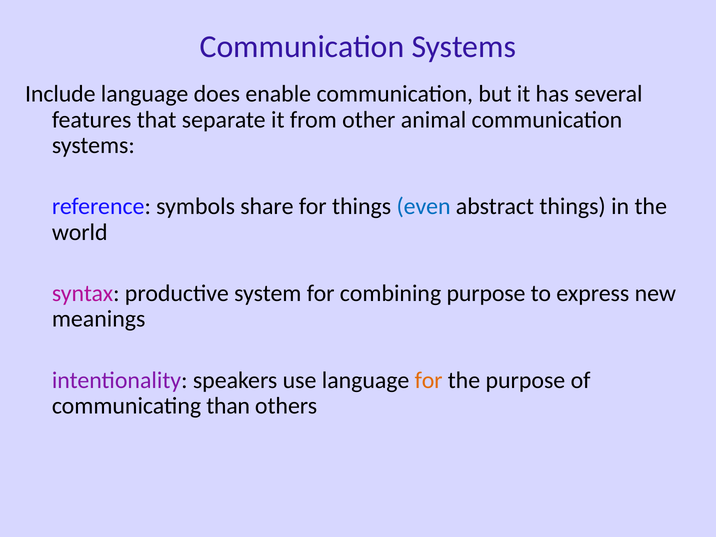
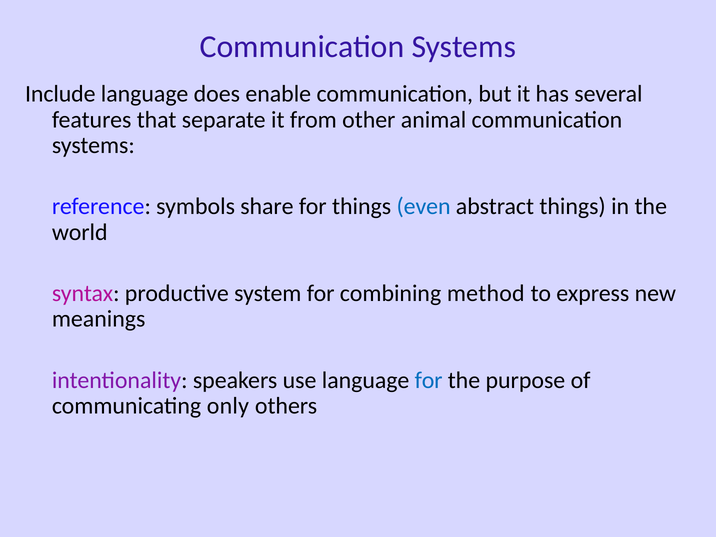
combining purpose: purpose -> method
for at (429, 380) colour: orange -> blue
than: than -> only
